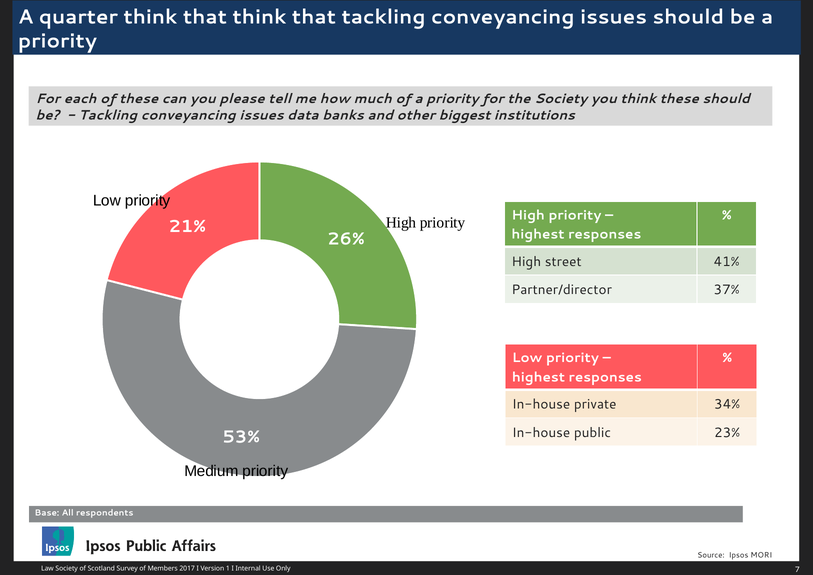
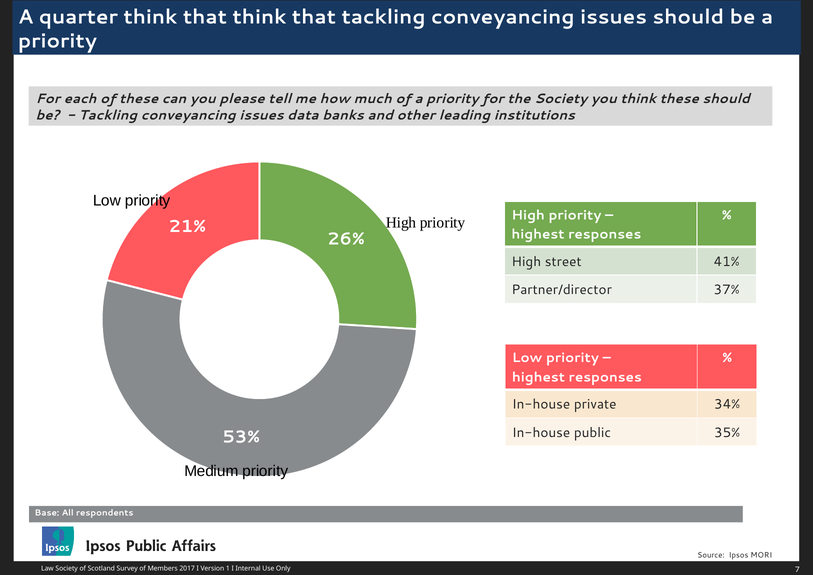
biggest: biggest -> leading
23%: 23% -> 35%
